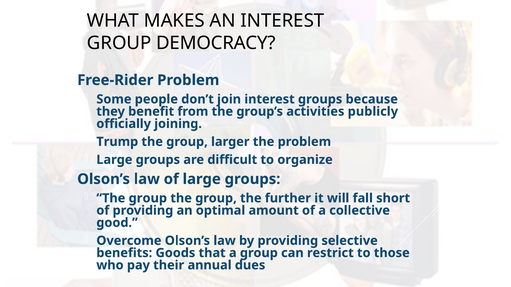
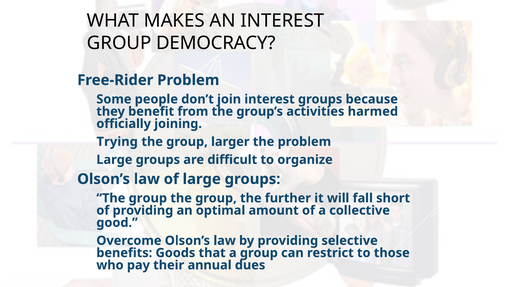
publicly: publicly -> harmed
Trump: Trump -> Trying
